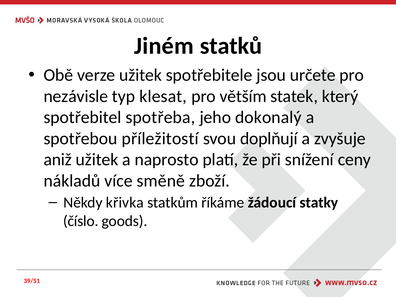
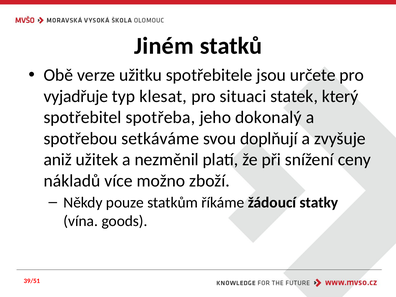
verze užitek: užitek -> užitku
nezávisle: nezávisle -> vyjadřuje
větším: větším -> situaci
příležitostí: příležitostí -> setkáváme
naprosto: naprosto -> nezměnil
směně: směně -> možno
křivka: křivka -> pouze
číslo: číslo -> vína
